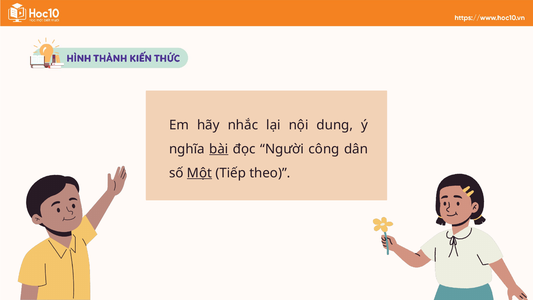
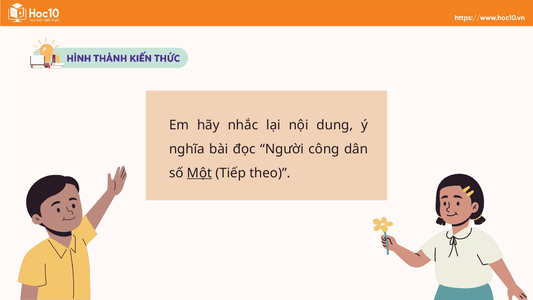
bài underline: present -> none
